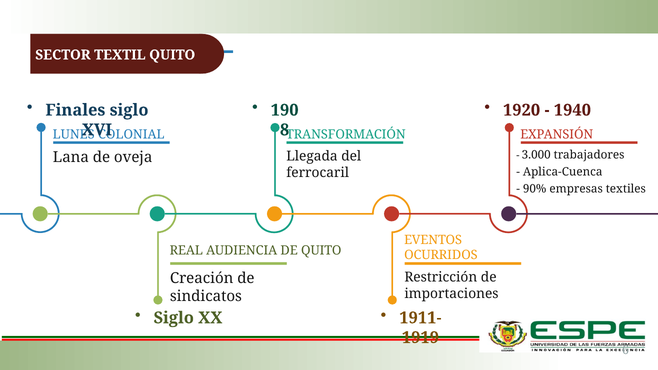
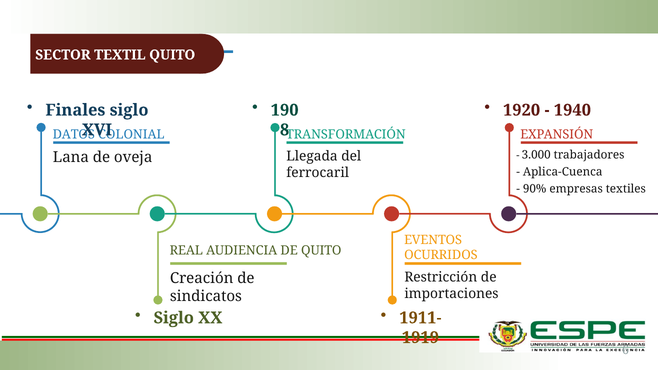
LUNES: LUNES -> DATOS
